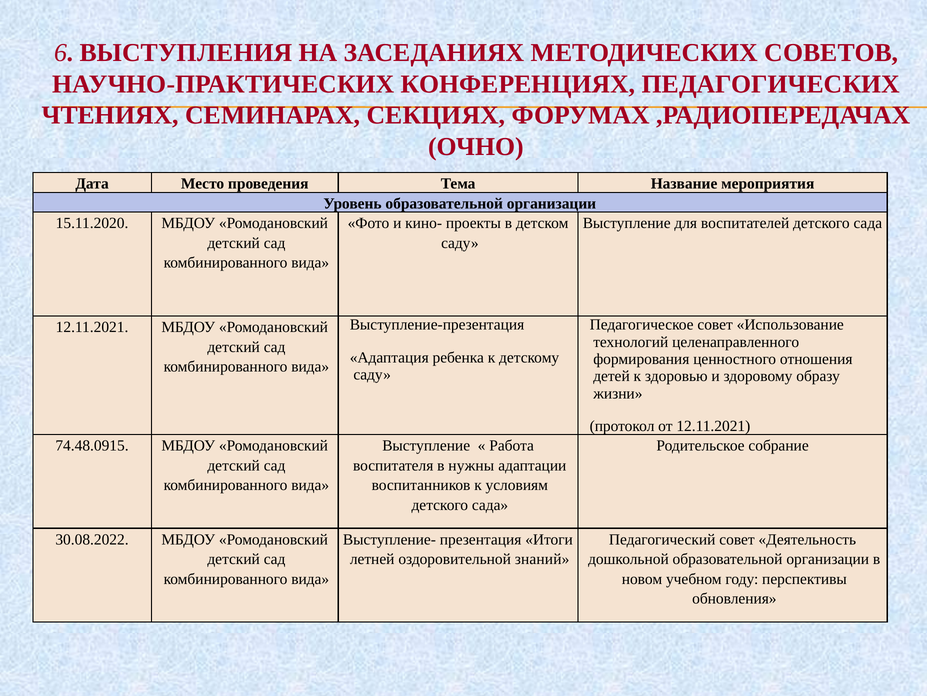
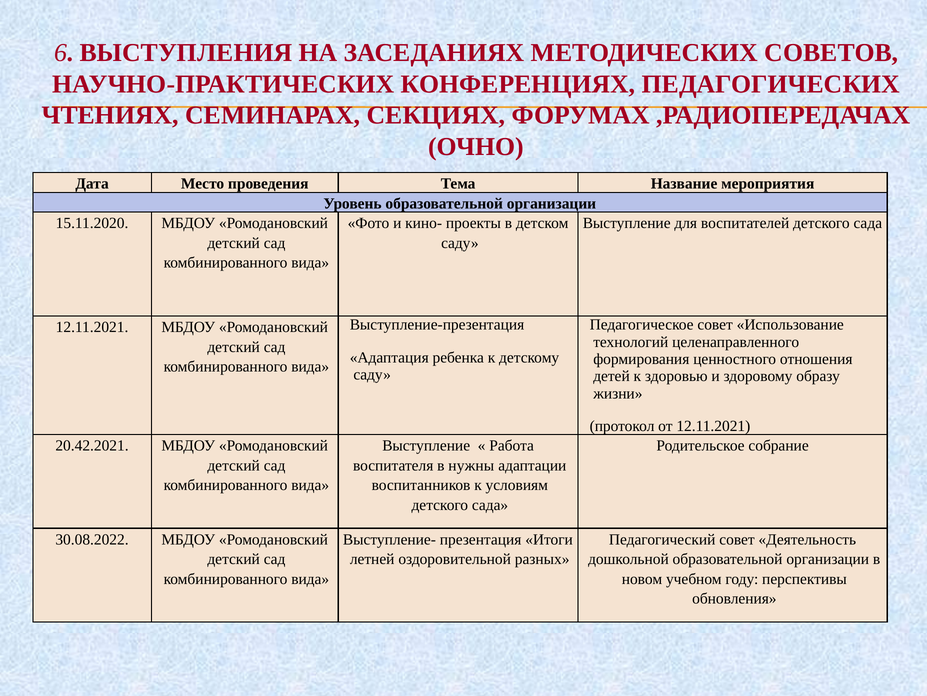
74.48.0915: 74.48.0915 -> 20.42.2021
знаний: знаний -> разных
